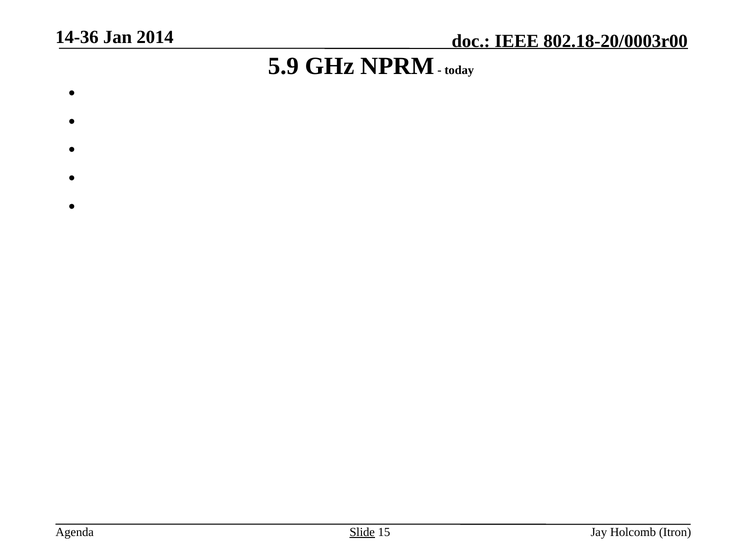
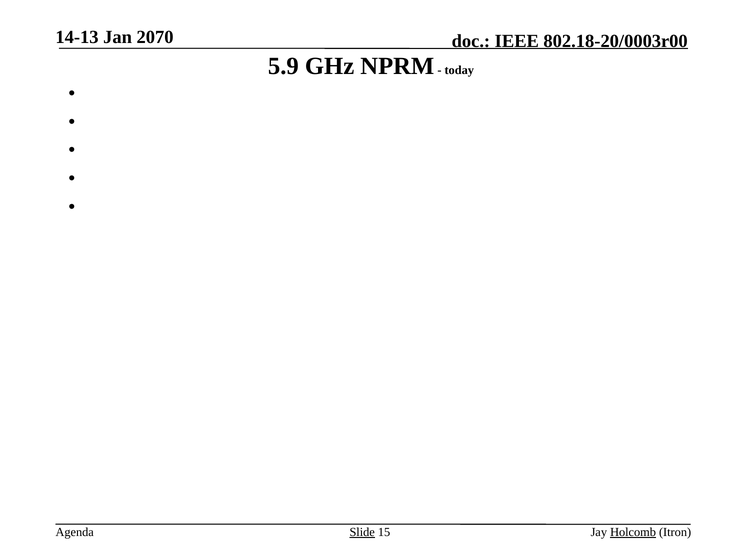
14-36: 14-36 -> 14-13
2014: 2014 -> 2070
Holcomb underline: none -> present
